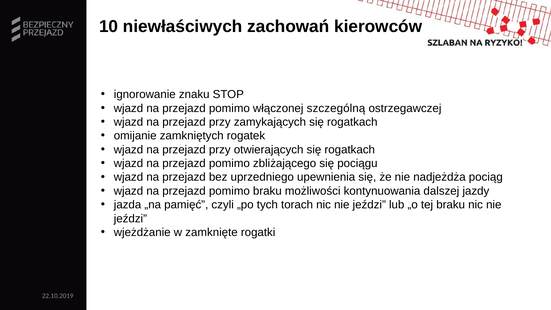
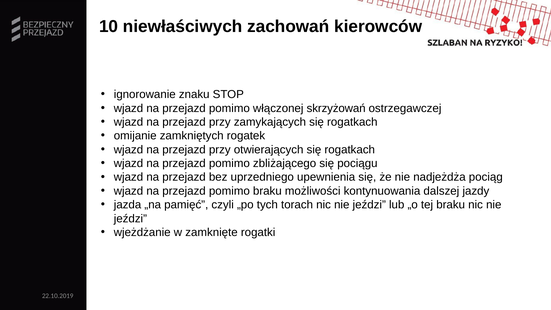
szczególną: szczególną -> skrzyżowań
